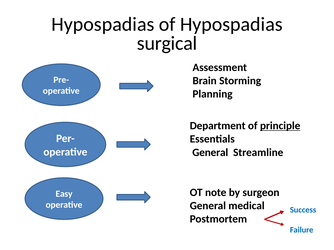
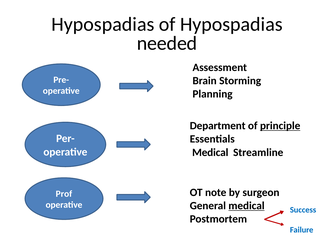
surgical: surgical -> needed
General at (210, 153): General -> Medical
Easy: Easy -> Prof
medical at (247, 206) underline: none -> present
